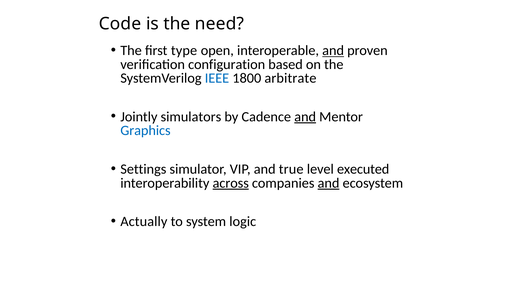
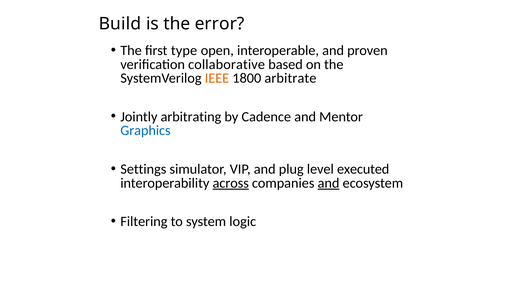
Code: Code -> Build
need: need -> error
and at (333, 51) underline: present -> none
configuration: configuration -> collaborative
IEEE colour: blue -> orange
simulators: simulators -> arbitrating
and at (305, 117) underline: present -> none
true: true -> plug
Actually: Actually -> Filtering
